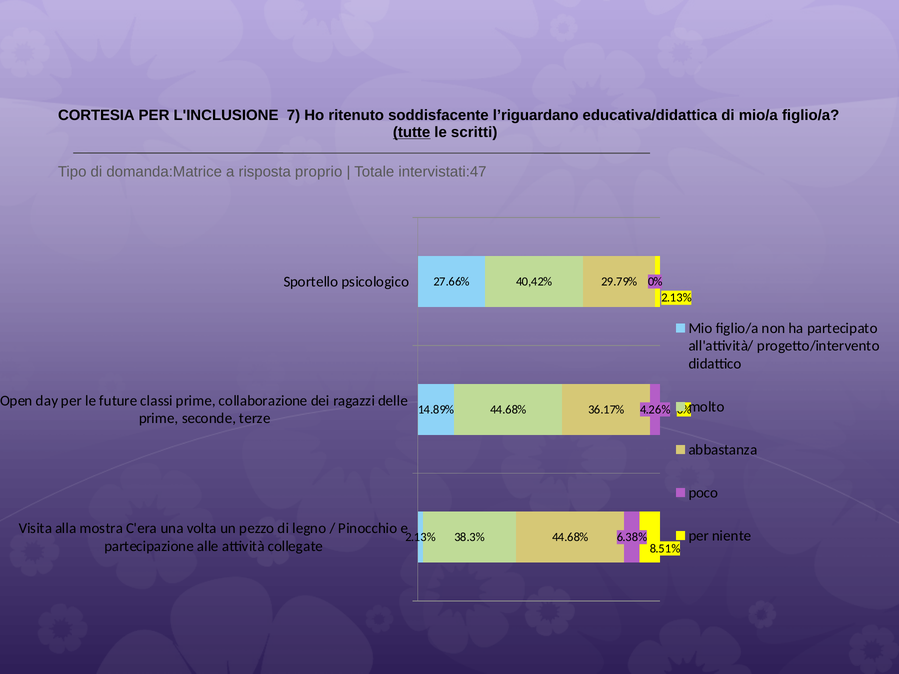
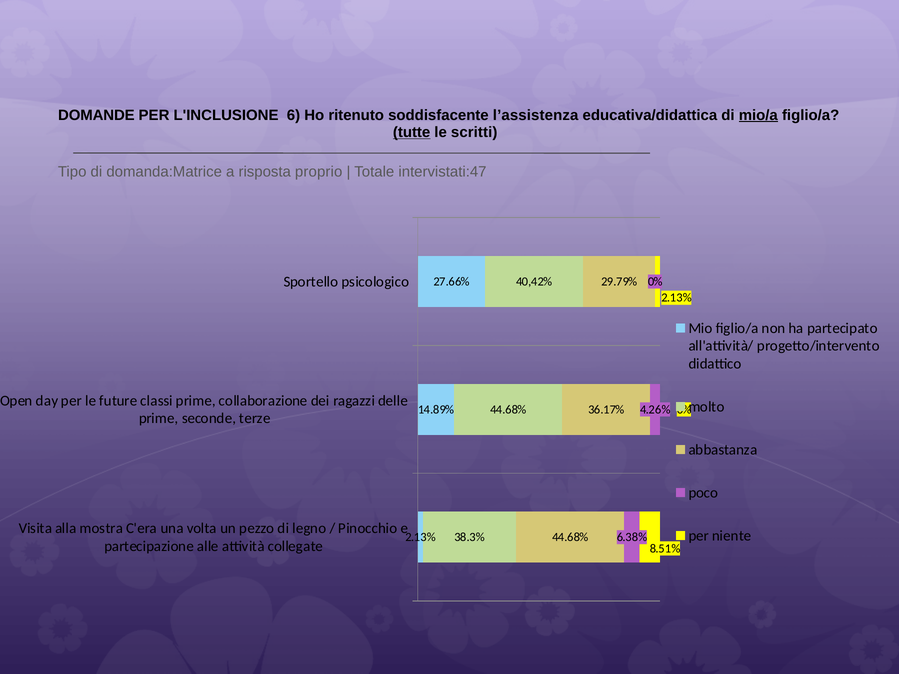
CORTESIA: CORTESIA -> DOMANDE
7: 7 -> 6
l’riguardano: l’riguardano -> l’assistenza
mio/a underline: none -> present
